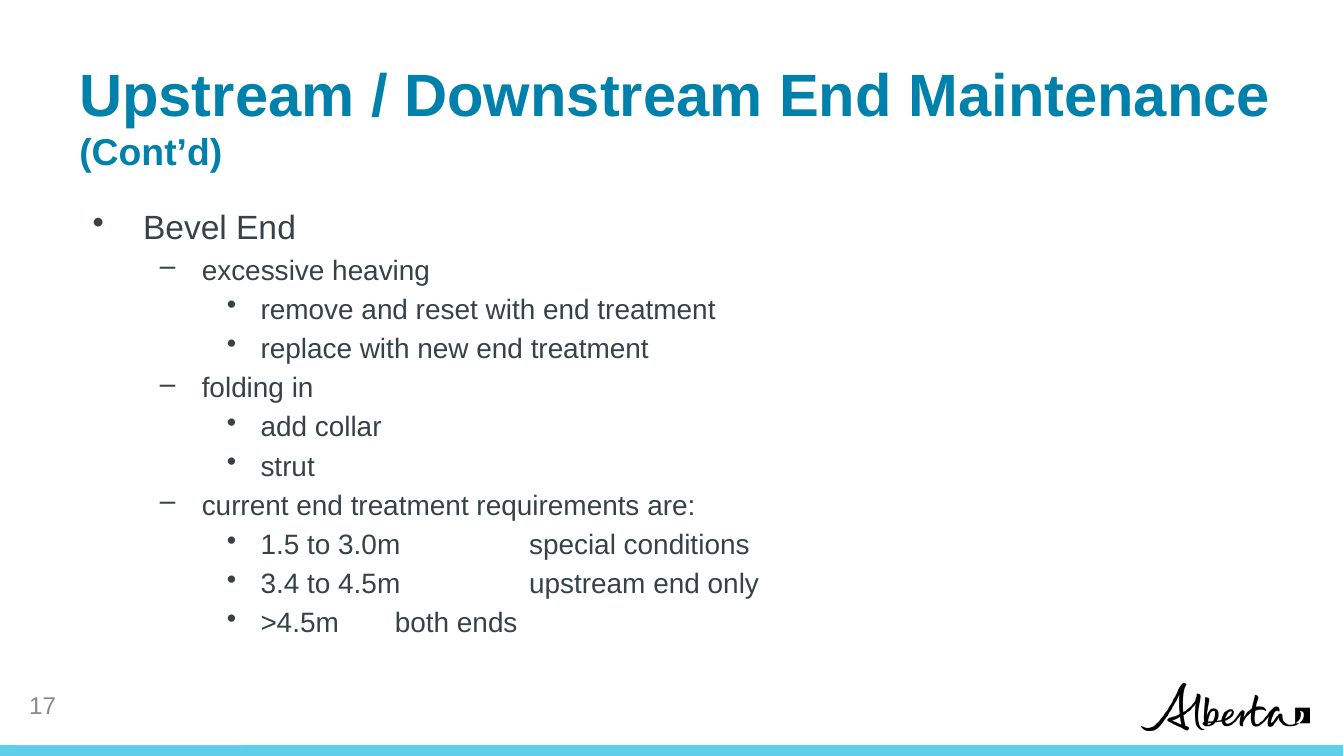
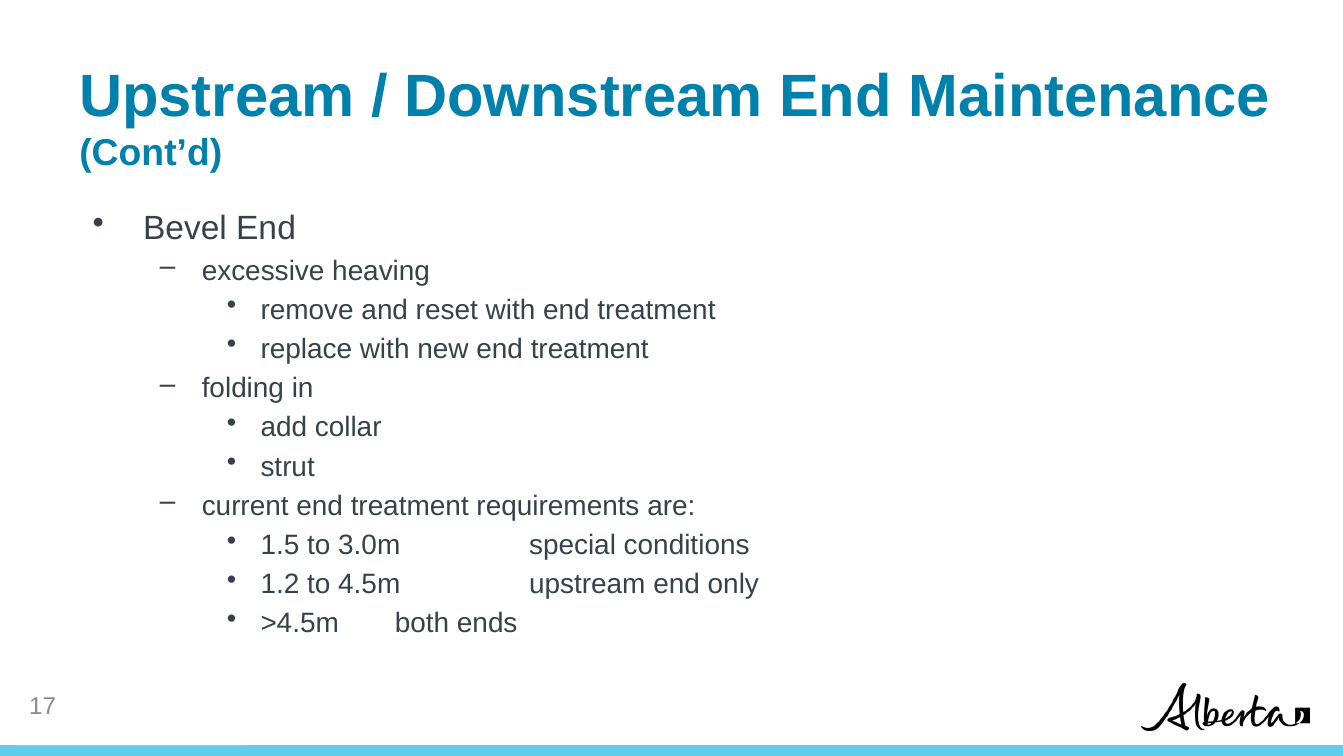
3.4: 3.4 -> 1.2
